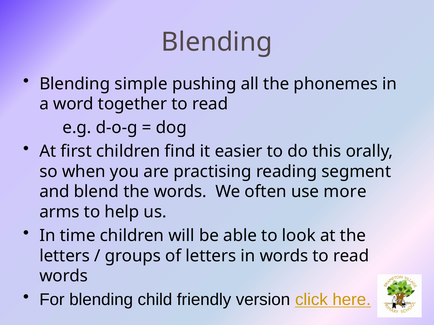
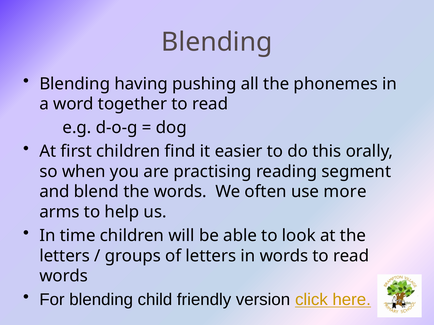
simple: simple -> having
